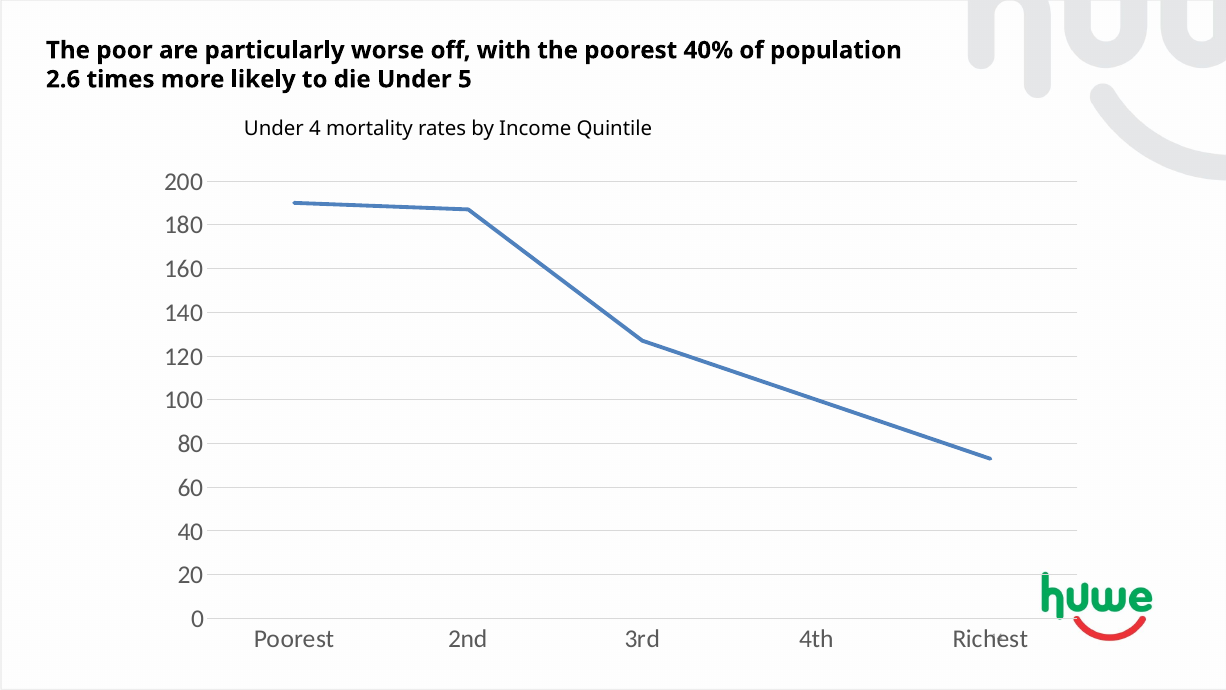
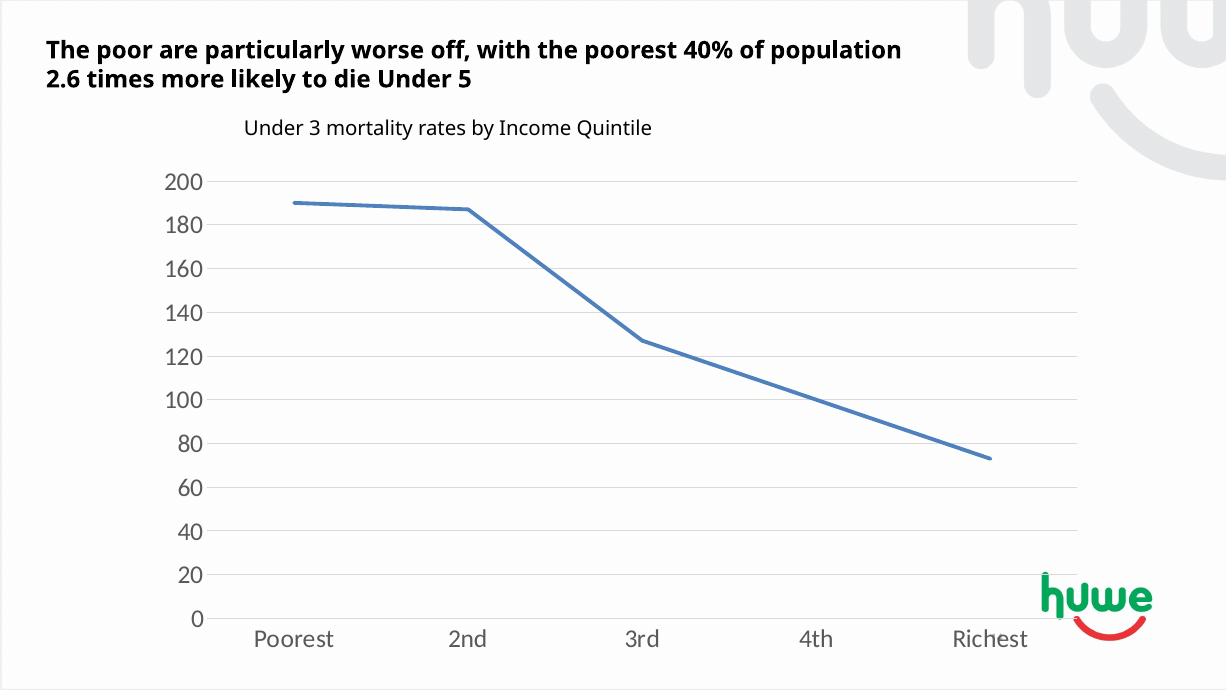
4: 4 -> 3
